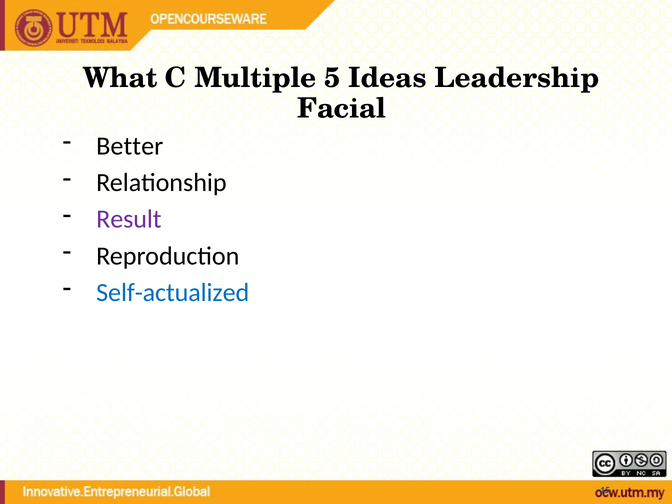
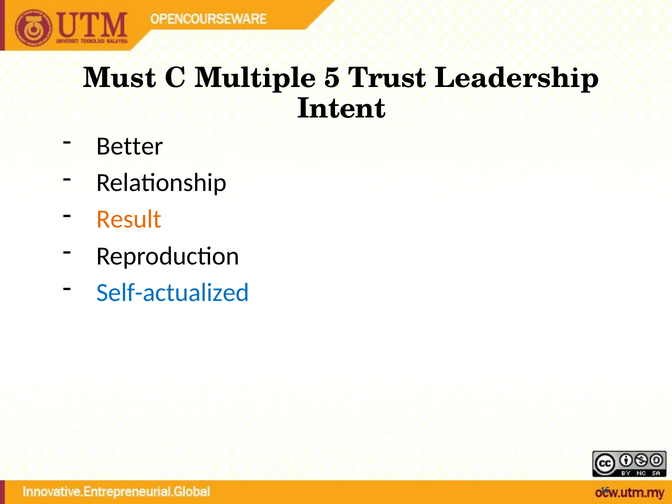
What: What -> Must
Ideas: Ideas -> Trust
Facial: Facial -> Intent
Result colour: purple -> orange
